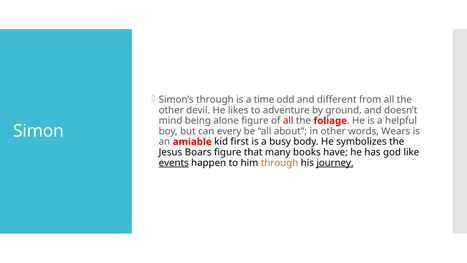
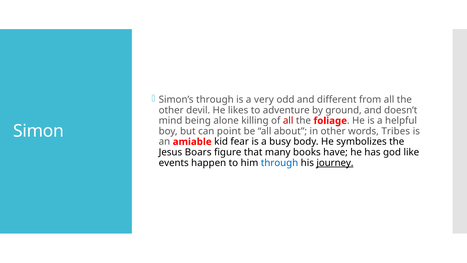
time: time -> very
alone figure: figure -> killing
every: every -> point
Wears: Wears -> Tribes
first: first -> fear
events underline: present -> none
through at (280, 163) colour: orange -> blue
